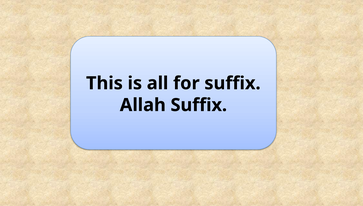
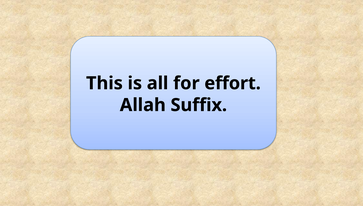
for suffix: suffix -> effort
